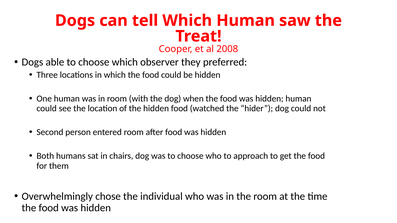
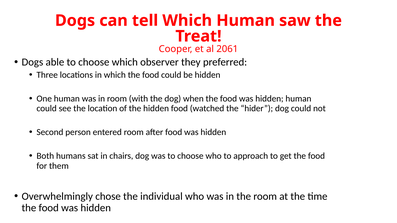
2008: 2008 -> 2061
